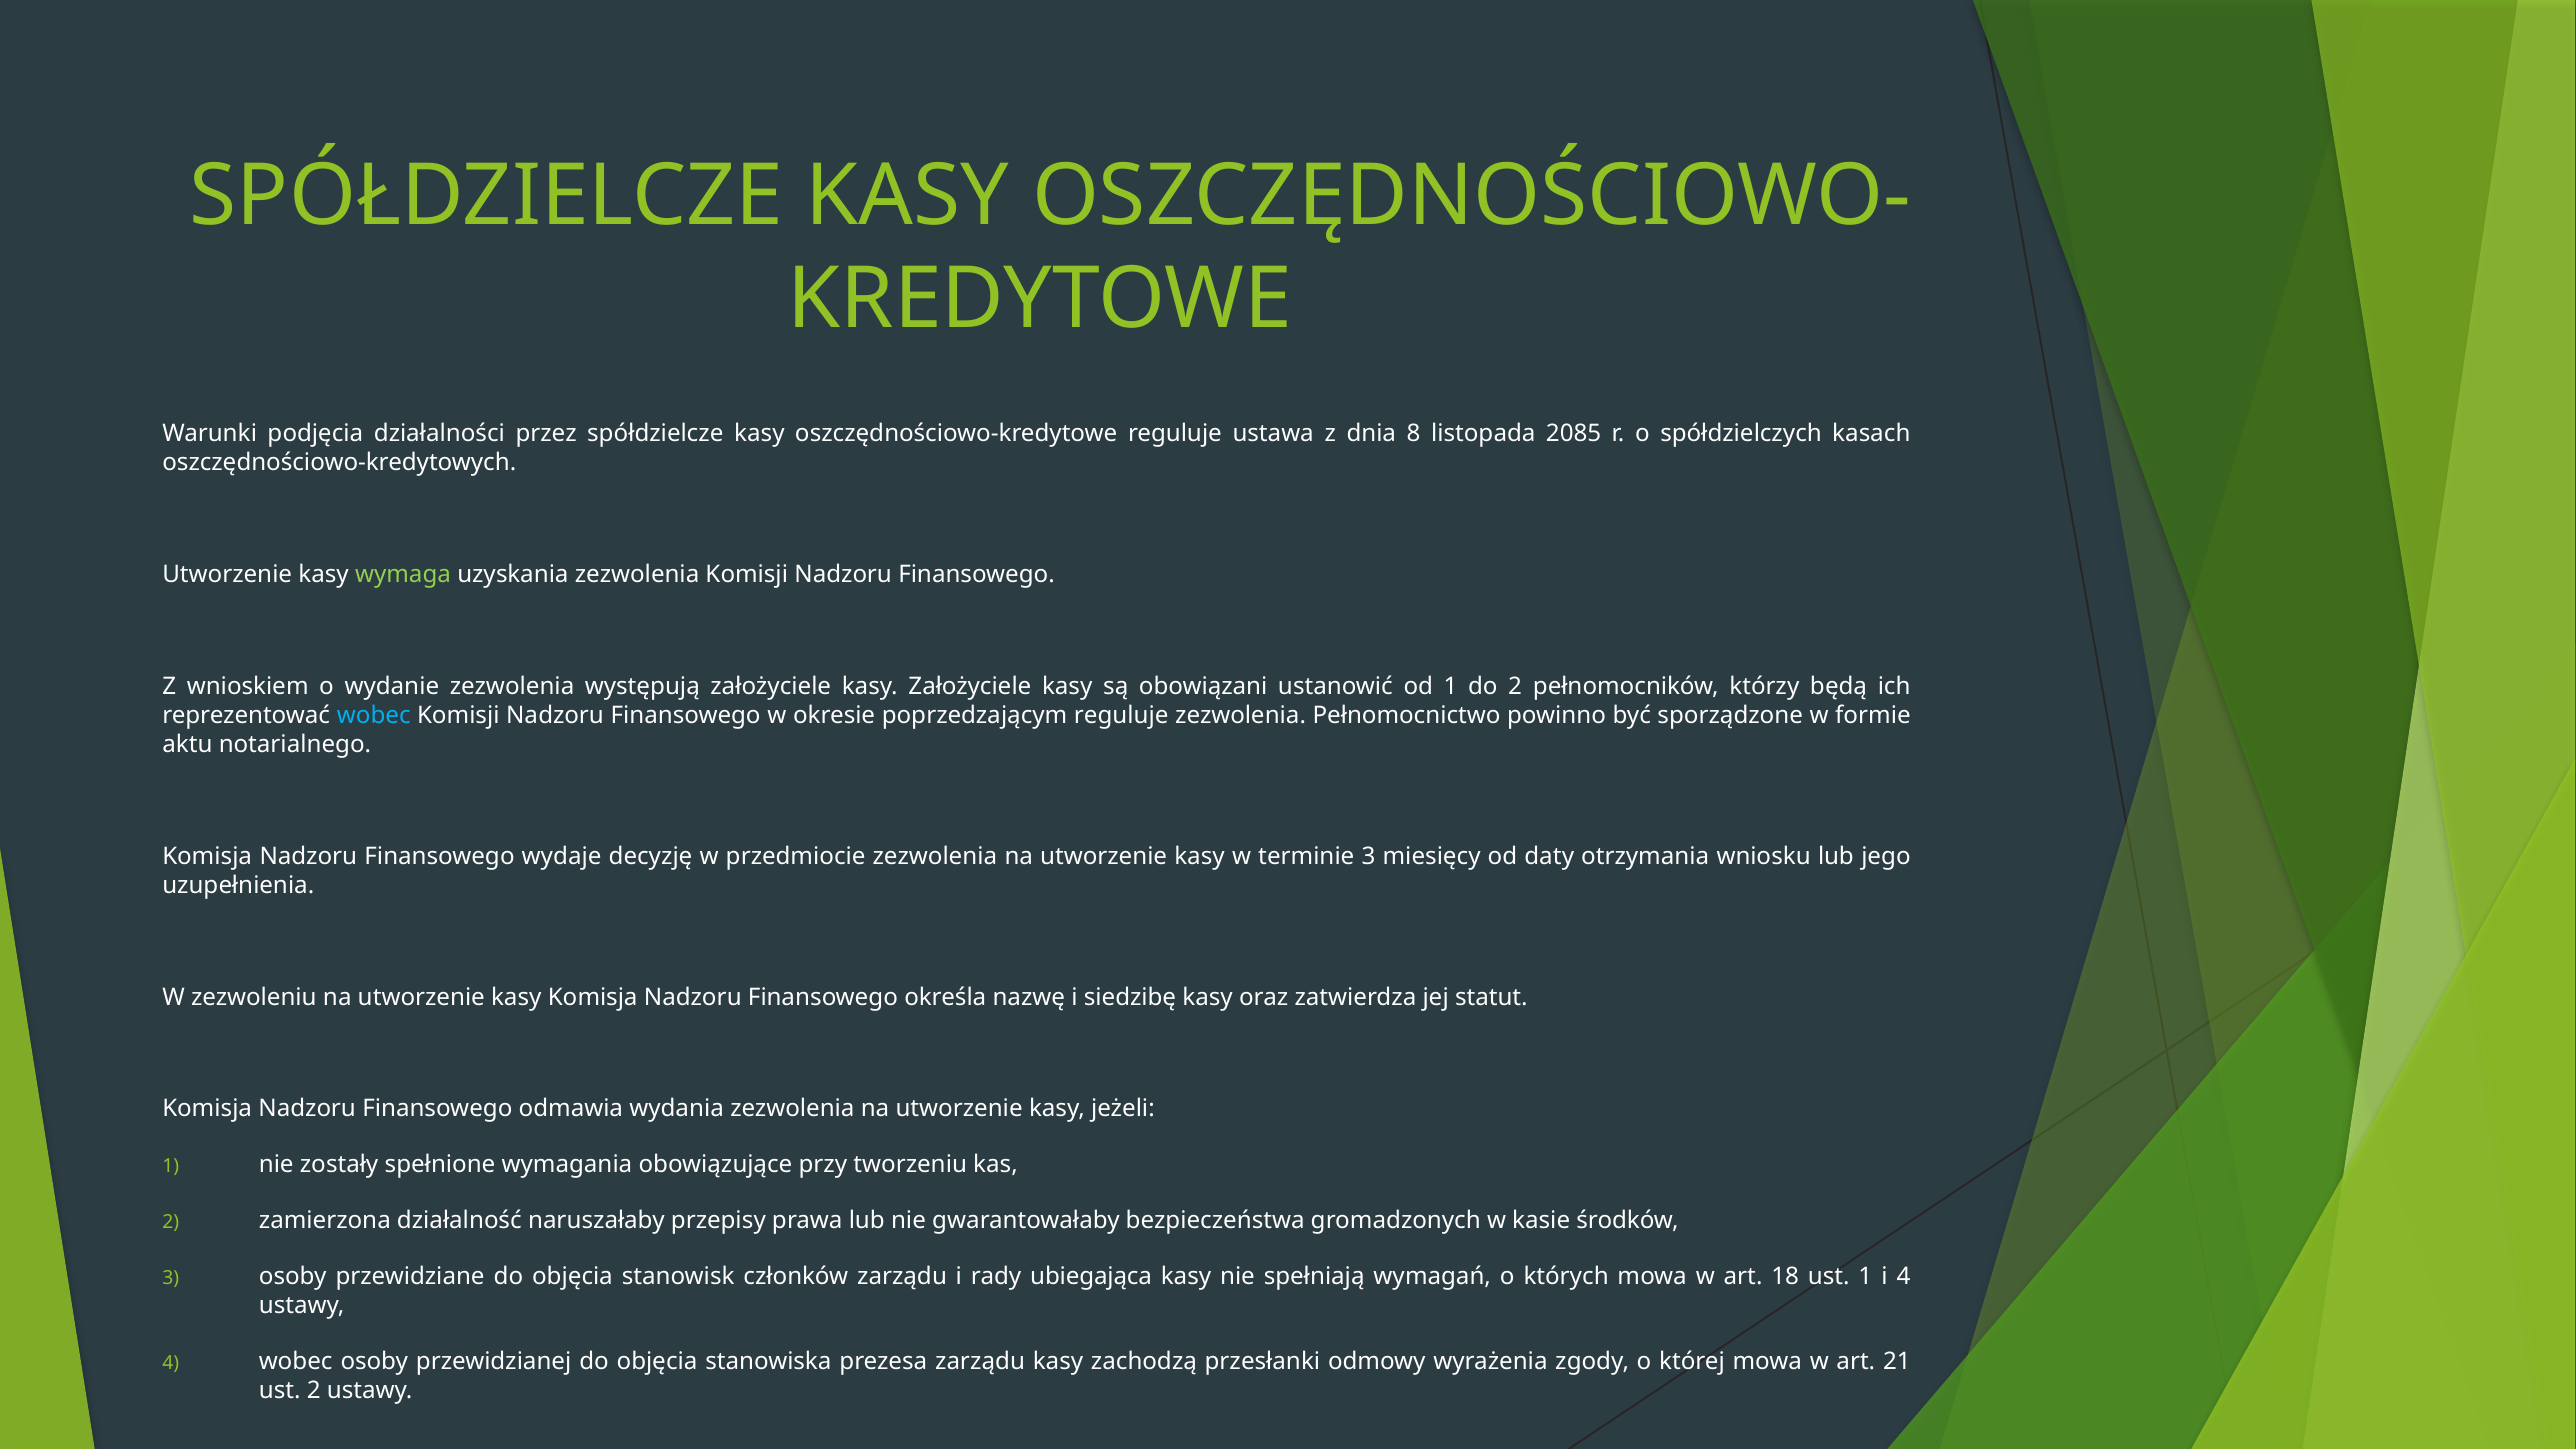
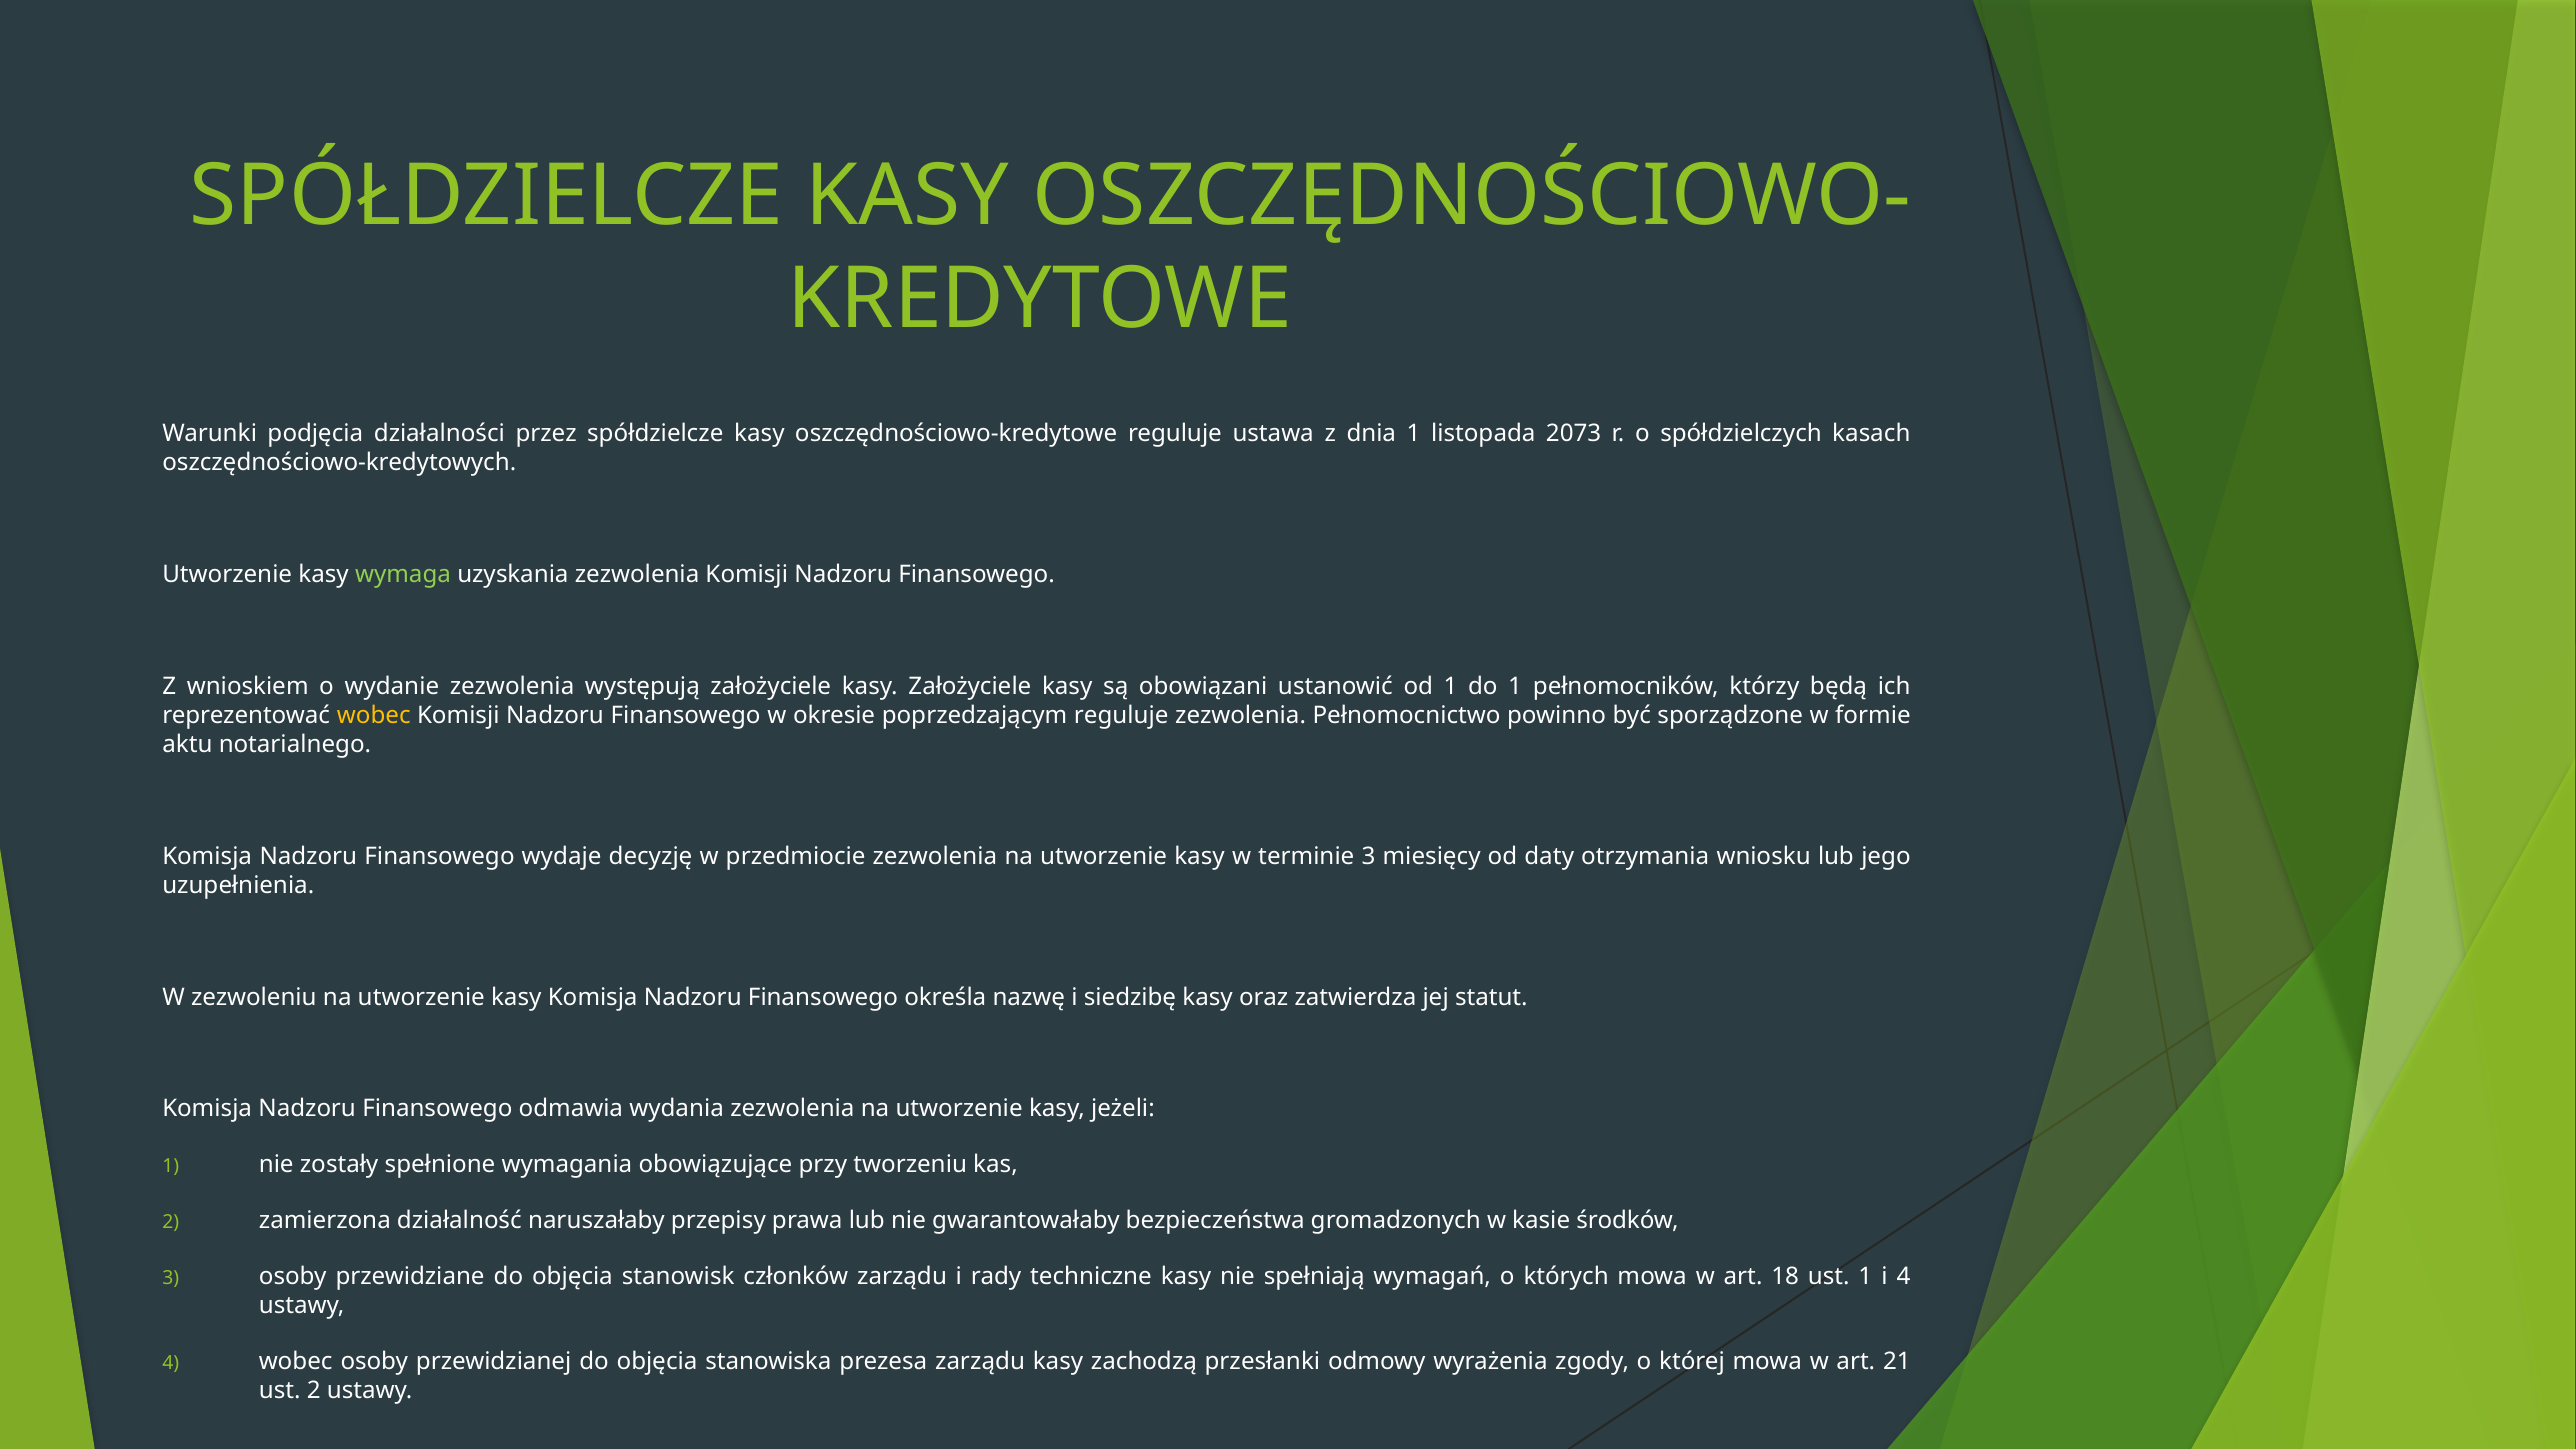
dnia 8: 8 -> 1
2085: 2085 -> 2073
do 2: 2 -> 1
wobec at (374, 715) colour: light blue -> yellow
ubiegająca: ubiegająca -> techniczne
